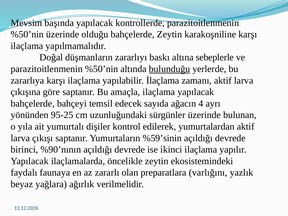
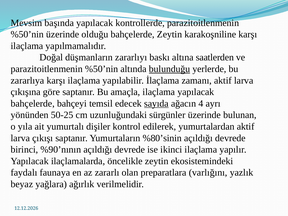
sebeplerle: sebeplerle -> saatlerden
sayıda underline: none -> present
95-25: 95-25 -> 50-25
%59’sinin: %59’sinin -> %80’sinin
